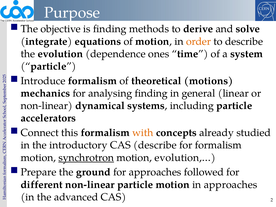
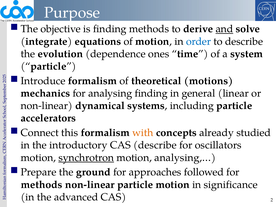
and underline: none -> present
order colour: orange -> blue
for formalism: formalism -> oscillators
evolution,…: evolution,… -> analysing,…
different at (42, 185): different -> methods
in approaches: approaches -> significance
